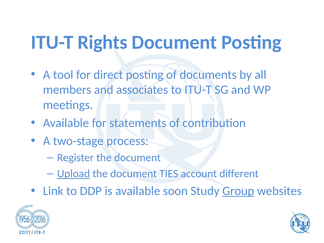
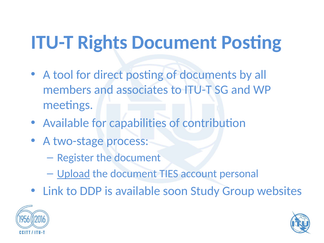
statements: statements -> capabilities
different: different -> personal
Group underline: present -> none
